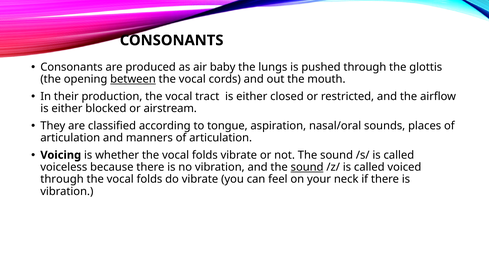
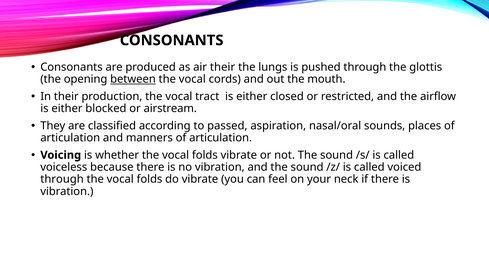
air baby: baby -> their
tongue: tongue -> passed
sound at (307, 167) underline: present -> none
